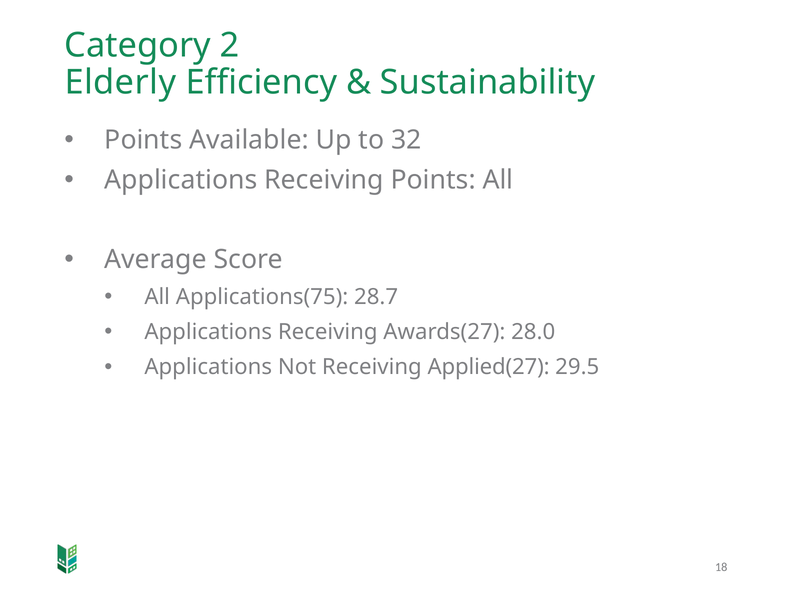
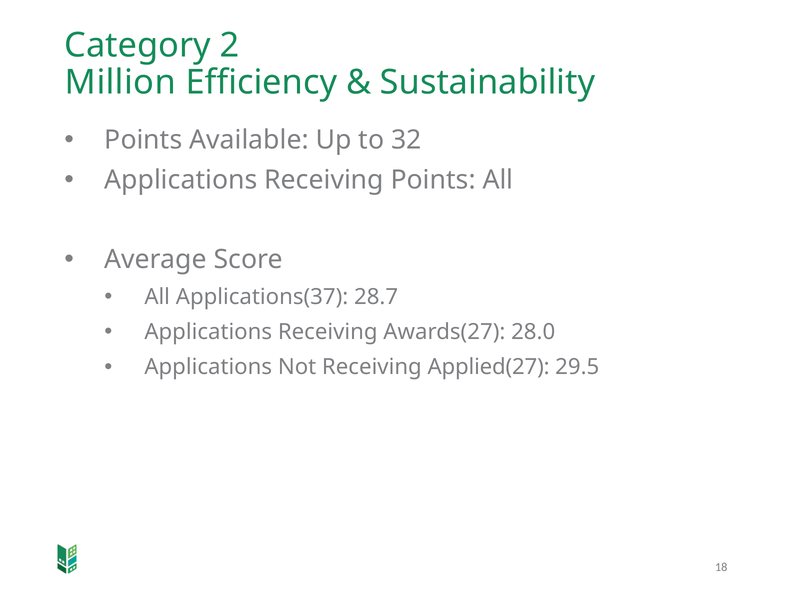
Elderly: Elderly -> Million
Applications(75: Applications(75 -> Applications(37
